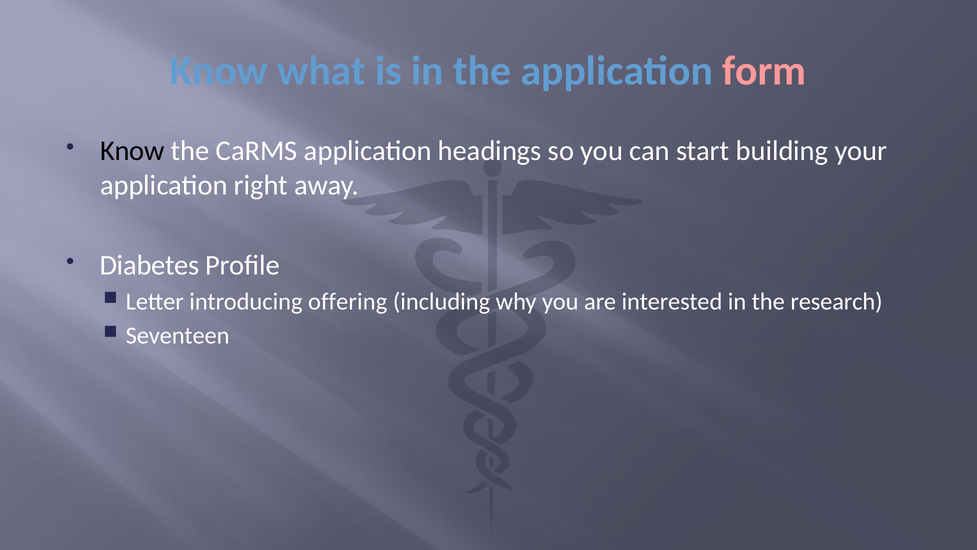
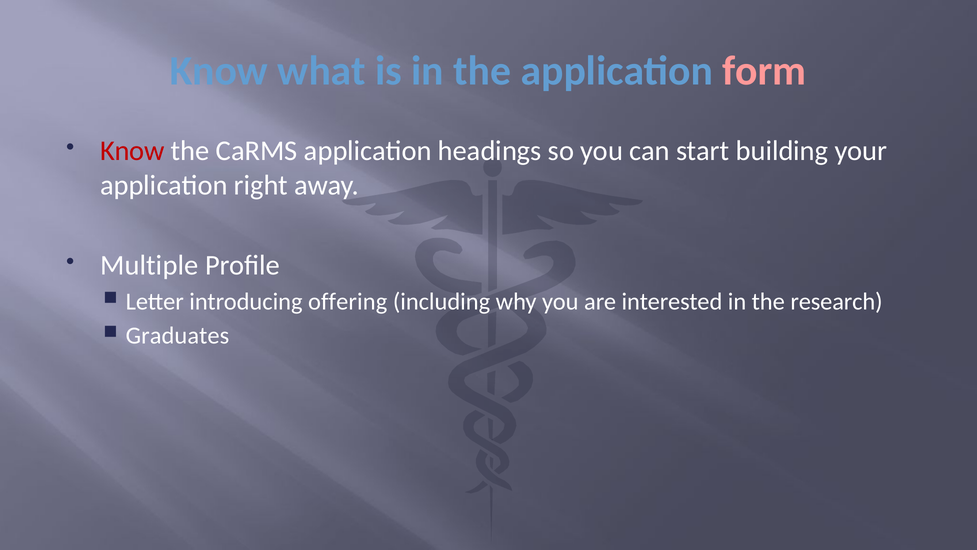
Know at (132, 151) colour: black -> red
Diabetes: Diabetes -> Multiple
Seventeen: Seventeen -> Graduates
